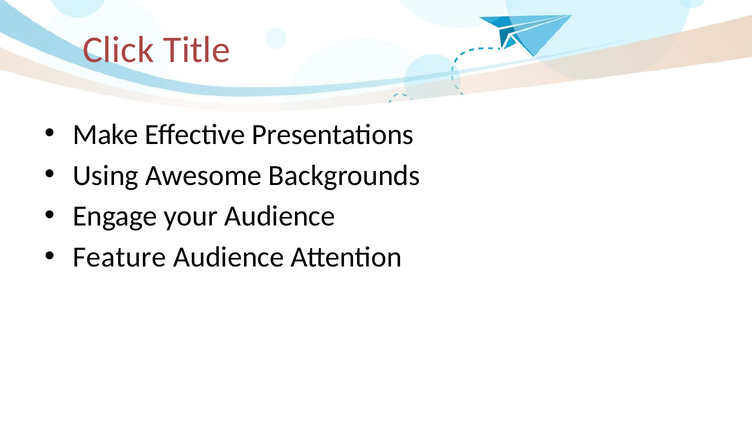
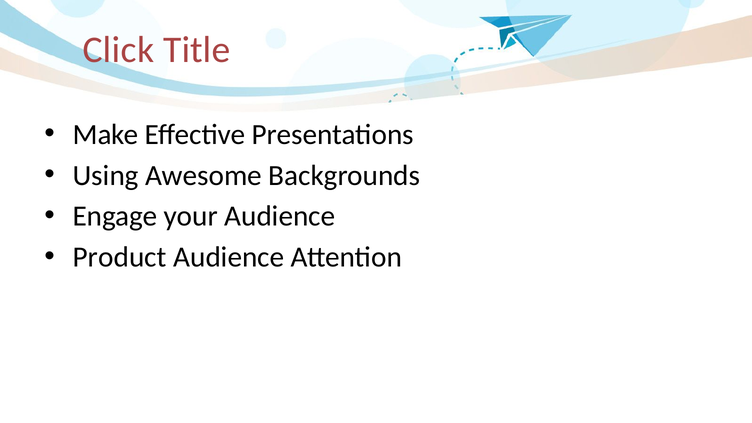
Feature: Feature -> Product
